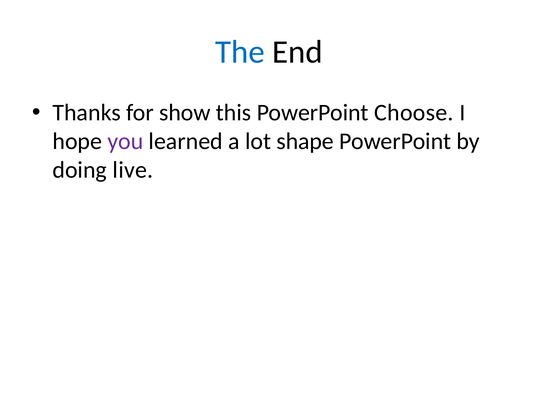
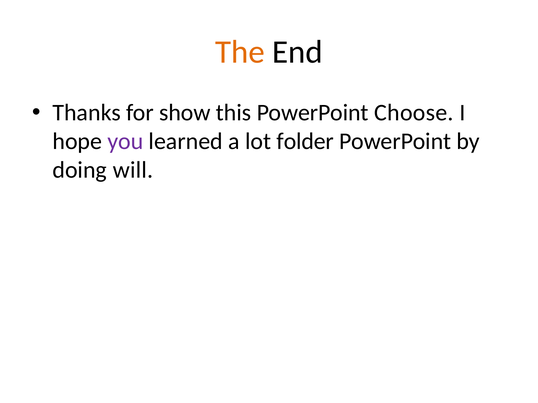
The colour: blue -> orange
shape: shape -> folder
live: live -> will
